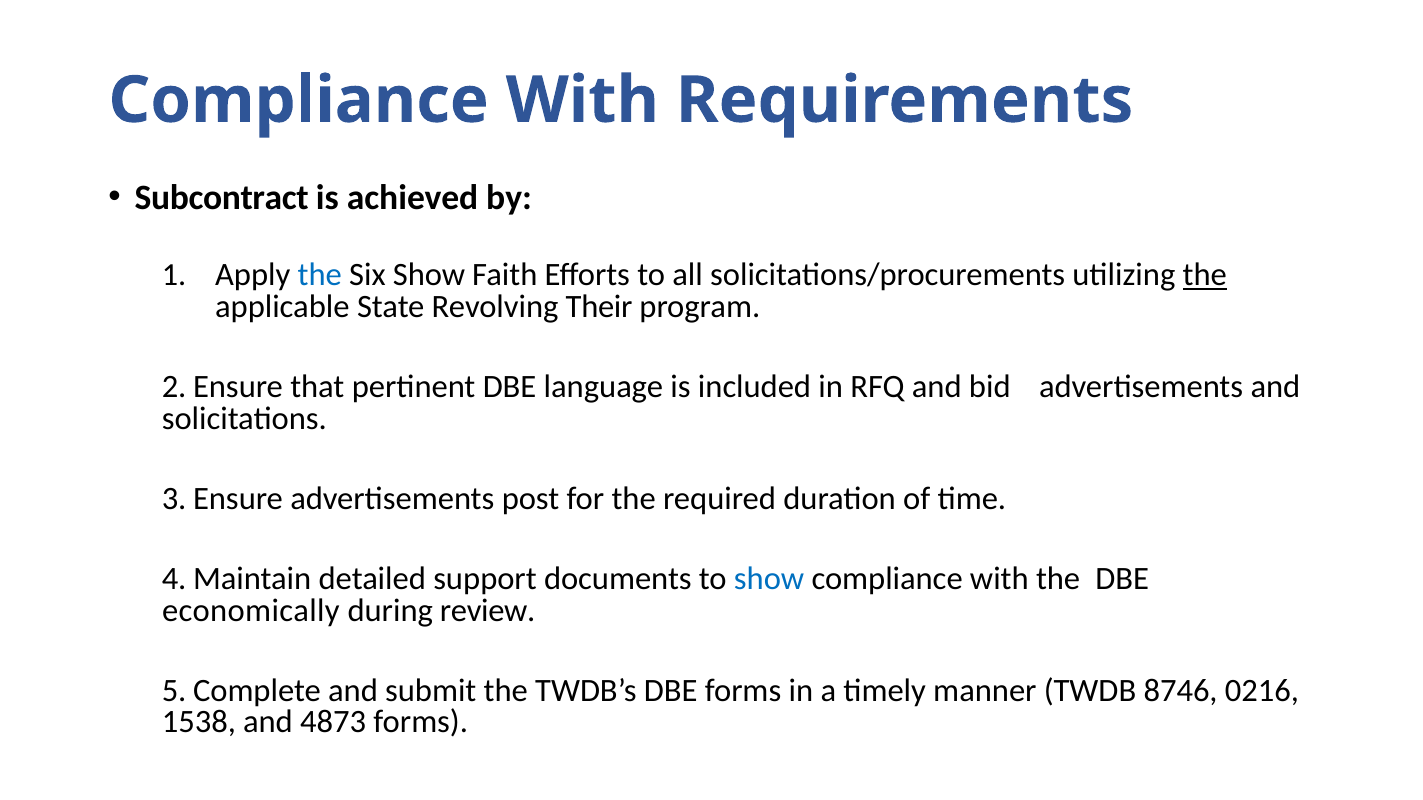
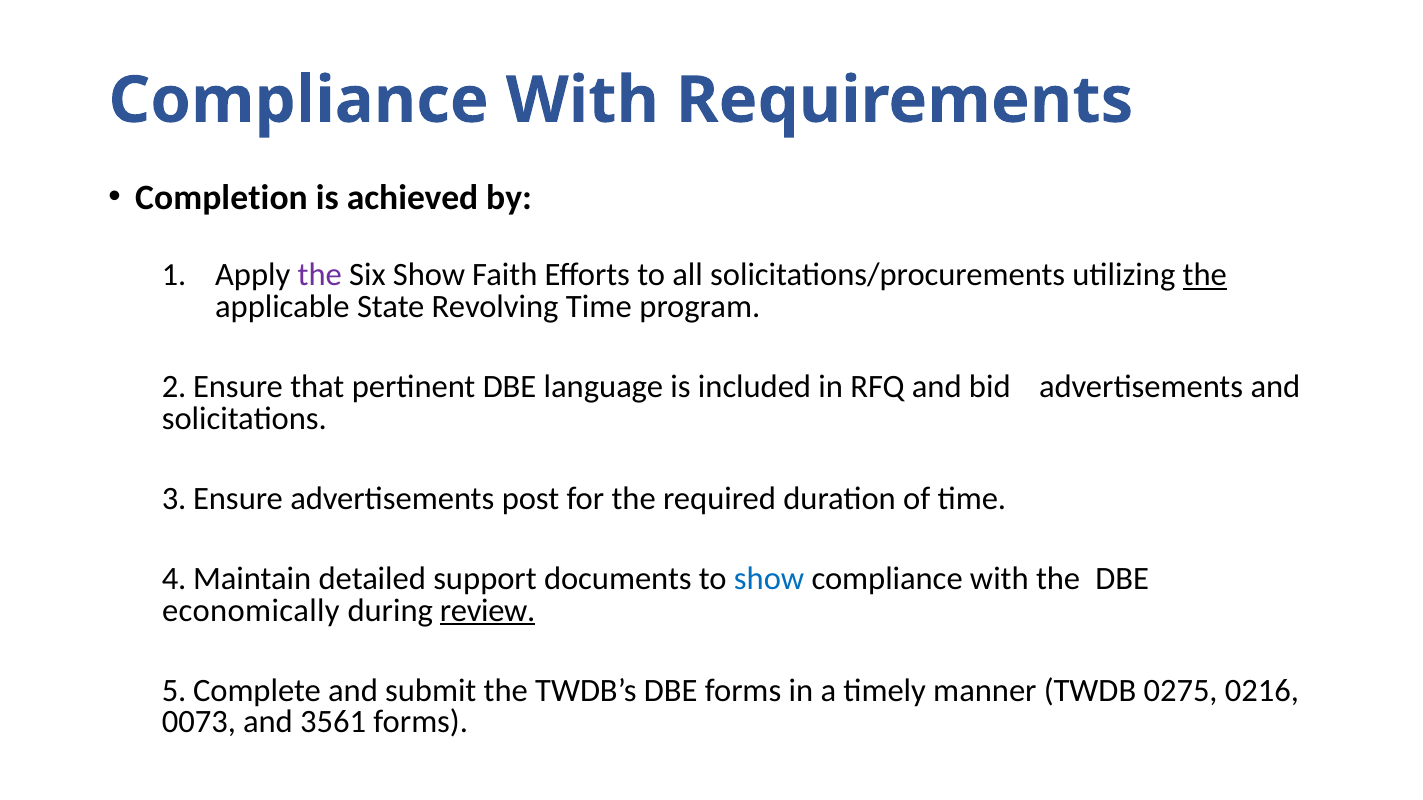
Subcontract: Subcontract -> Completion
the at (320, 275) colour: blue -> purple
Revolving Their: Their -> Time
review underline: none -> present
8746: 8746 -> 0275
1538: 1538 -> 0073
4873: 4873 -> 3561
